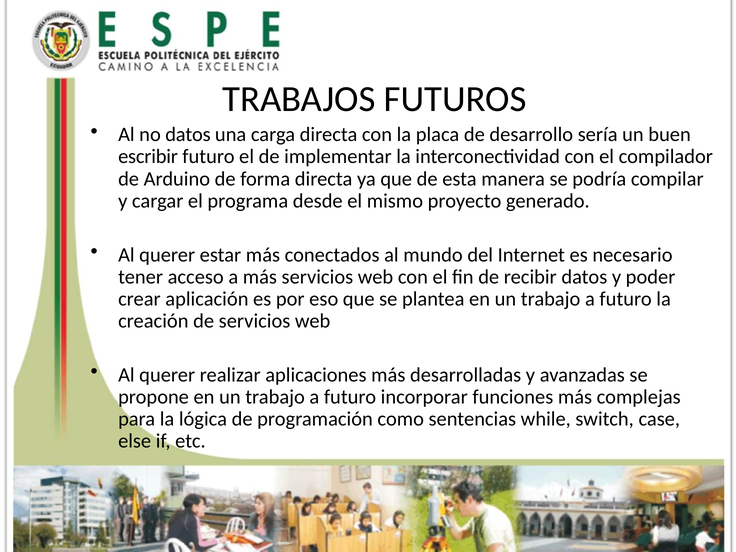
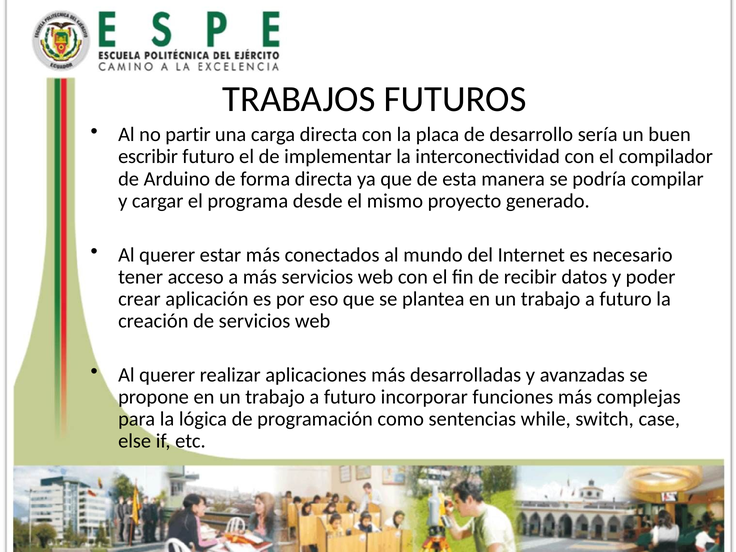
no datos: datos -> partir
